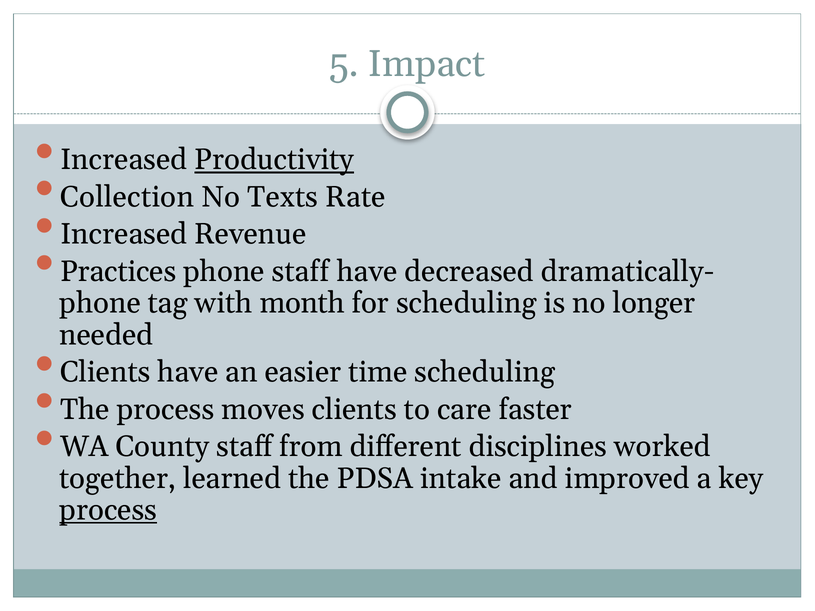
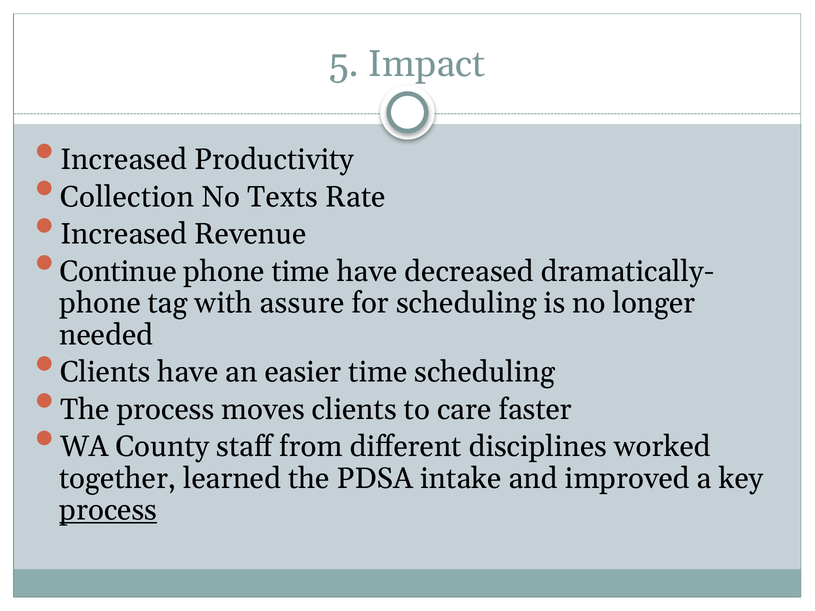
Productivity underline: present -> none
Practices: Practices -> Continue
phone staff: staff -> time
month: month -> assure
